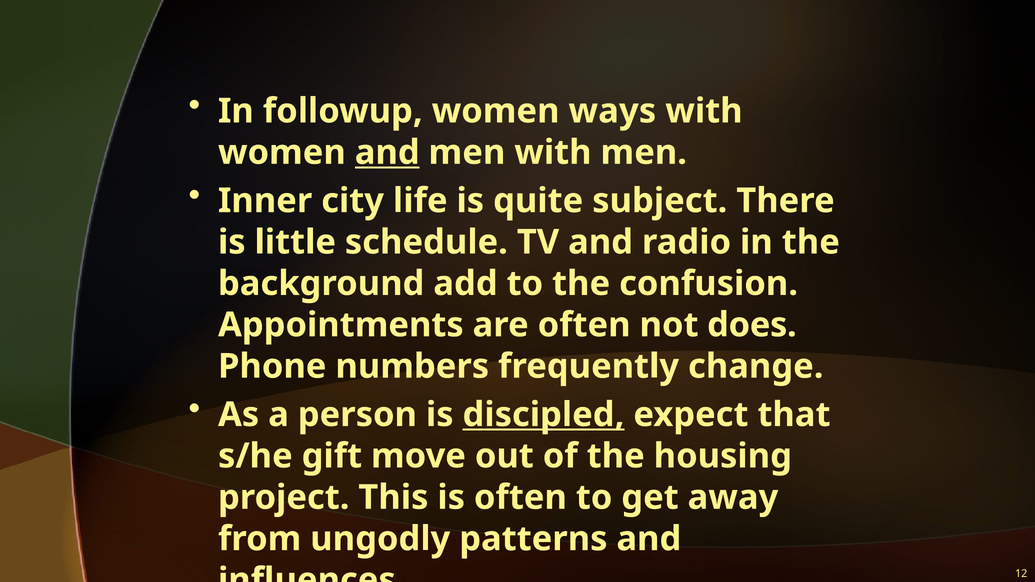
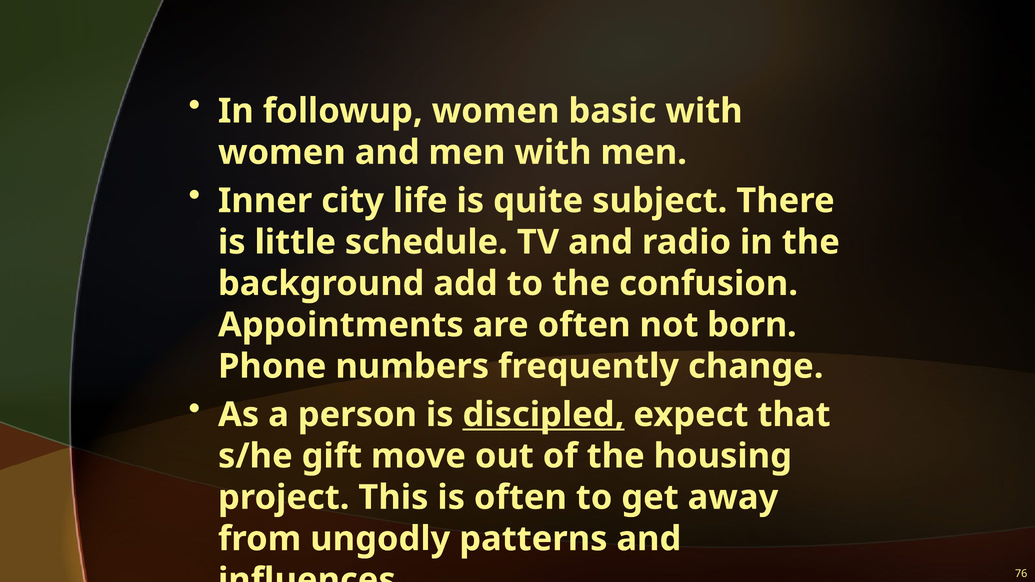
ways: ways -> basic
and at (387, 153) underline: present -> none
does: does -> born
12: 12 -> 76
